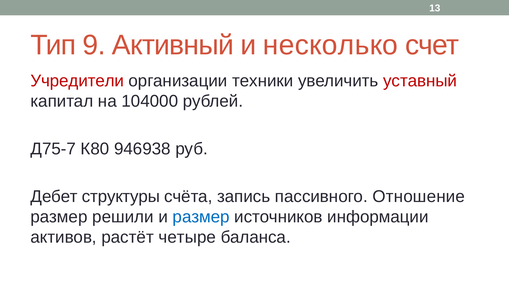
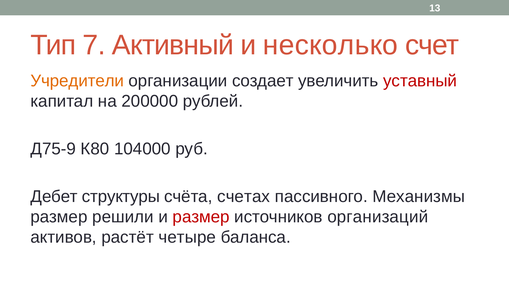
9: 9 -> 7
Учредители colour: red -> orange
техники: техники -> создает
104000: 104000 -> 200000
Д75-7: Д75-7 -> Д75-9
946938: 946938 -> 104000
запись: запись -> счетах
Отношение: Отношение -> Механизмы
размер at (201, 216) colour: blue -> red
информации: информации -> организаций
